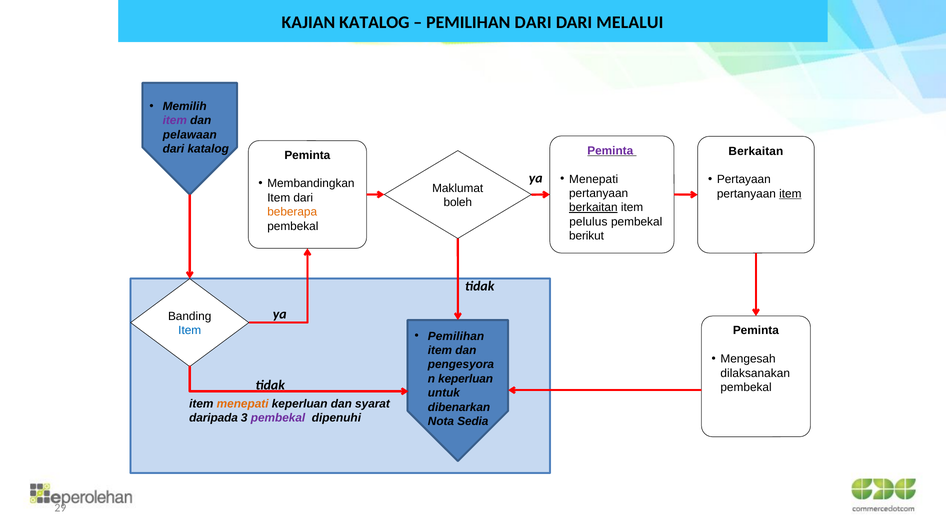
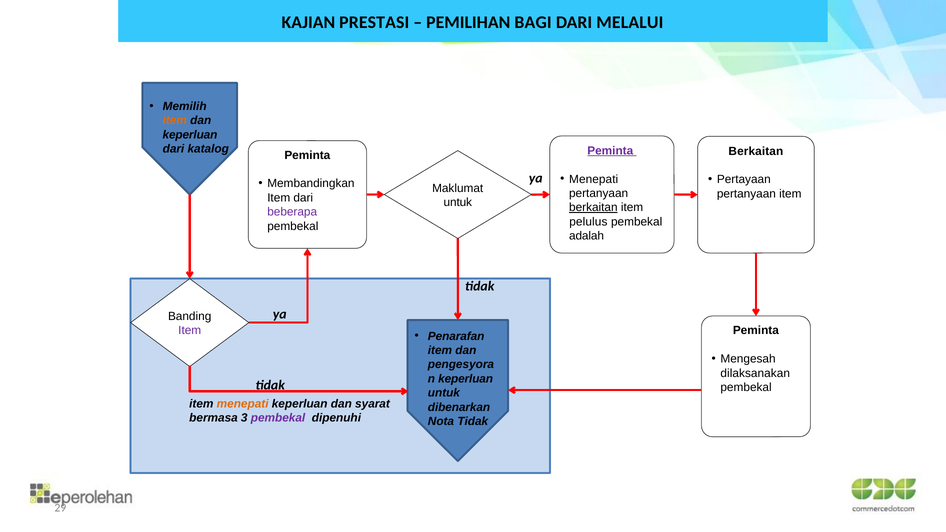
KAJIAN KATALOG: KATALOG -> PRESTASI
PEMILIHAN DARI: DARI -> BAGI
item at (175, 121) colour: purple -> orange
pelawaan at (190, 135): pelawaan -> keperluan
item at (790, 194) underline: present -> none
boleh at (458, 202): boleh -> untuk
beberapa colour: orange -> purple
berikut: berikut -> adalah
Item at (190, 331) colour: blue -> purple
Pemilihan at (456, 336): Pemilihan -> Penarafan
daripada: daripada -> bermasa
Nota Sedia: Sedia -> Tidak
